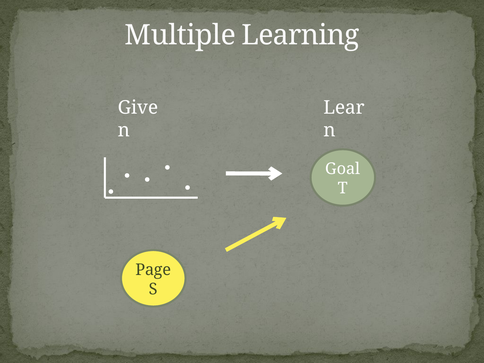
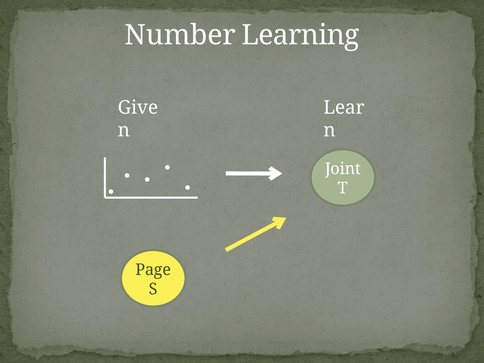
Multiple: Multiple -> Number
Goal: Goal -> Joint
